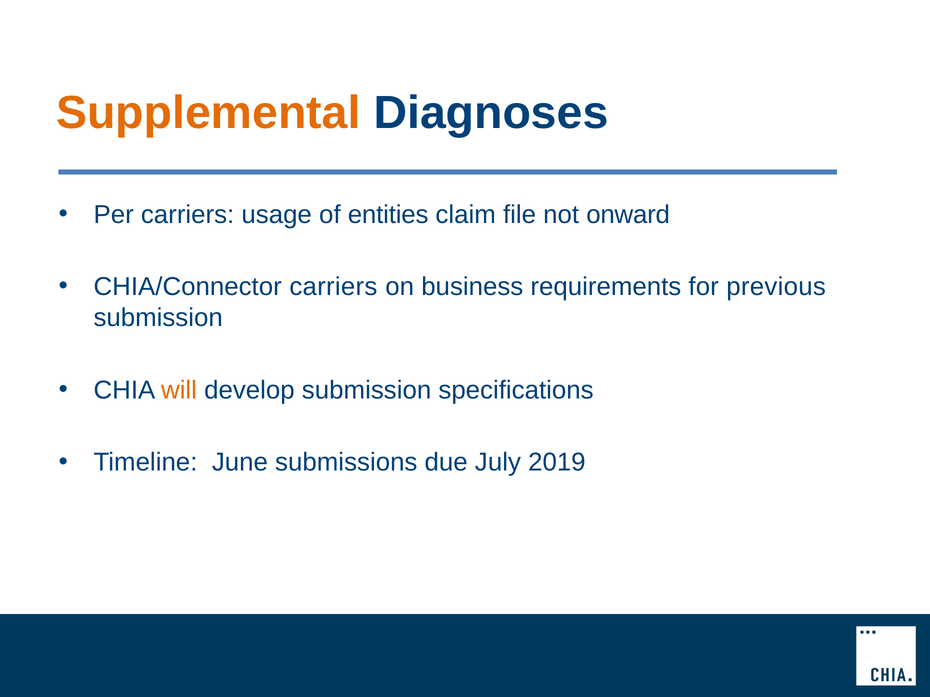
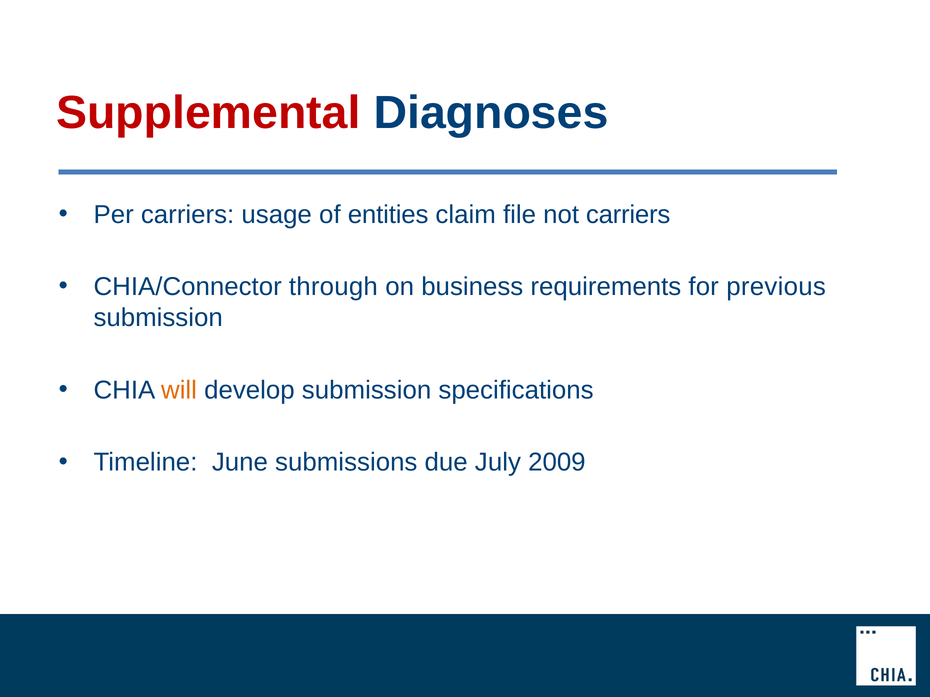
Supplemental colour: orange -> red
not onward: onward -> carriers
CHIA/Connector carriers: carriers -> through
2019: 2019 -> 2009
